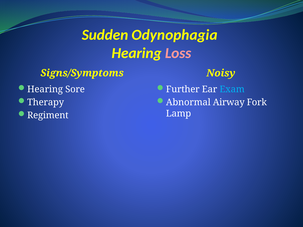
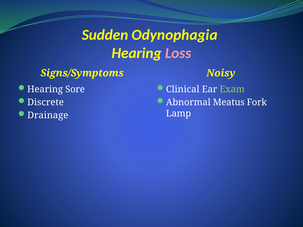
Further: Further -> Clinical
Exam colour: light blue -> light green
Therapy: Therapy -> Discrete
Airway: Airway -> Meatus
Regiment: Regiment -> Drainage
